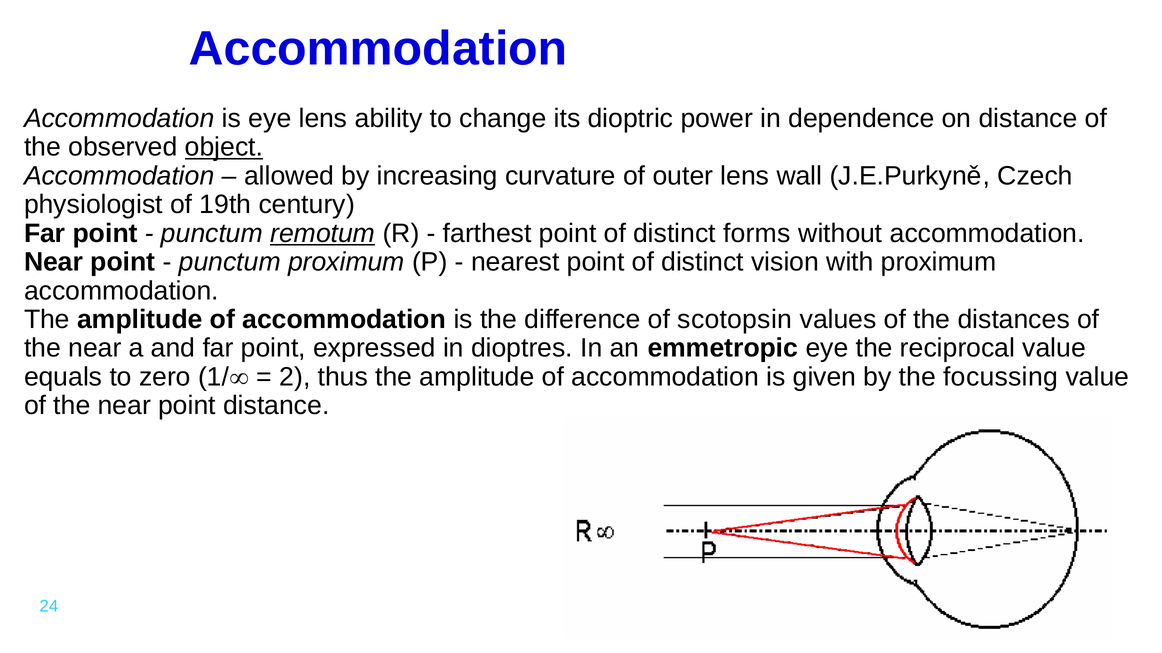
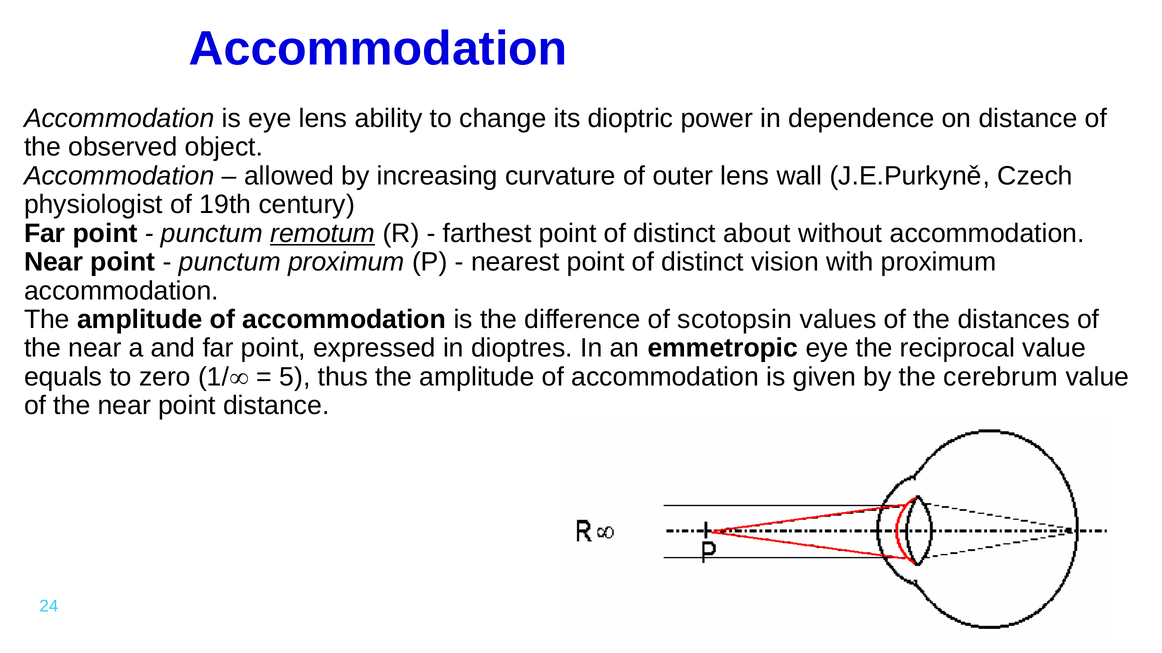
object underline: present -> none
forms: forms -> about
2: 2 -> 5
focussing: focussing -> cerebrum
